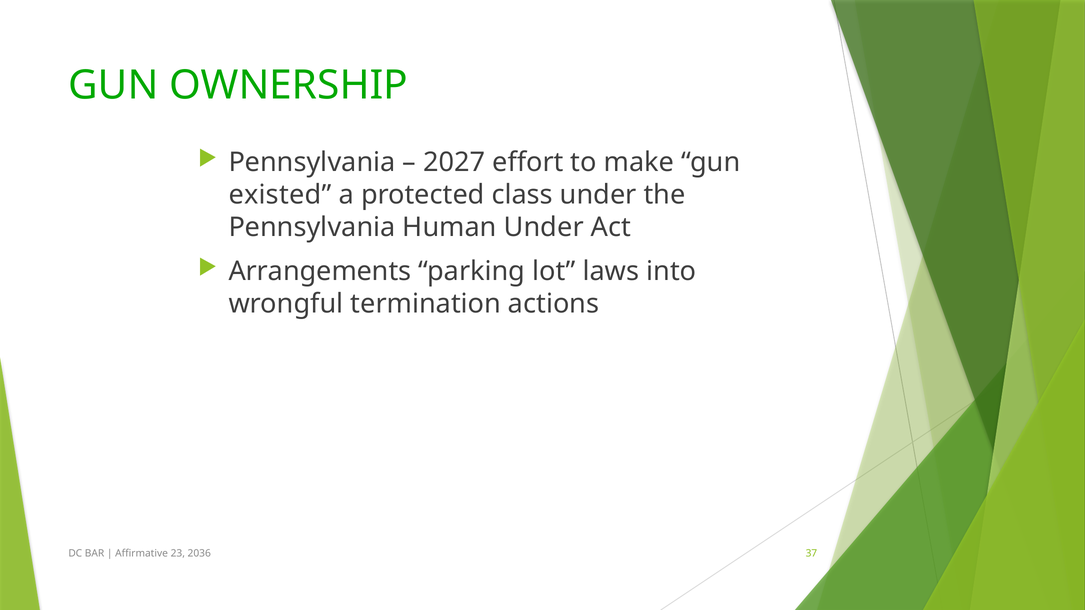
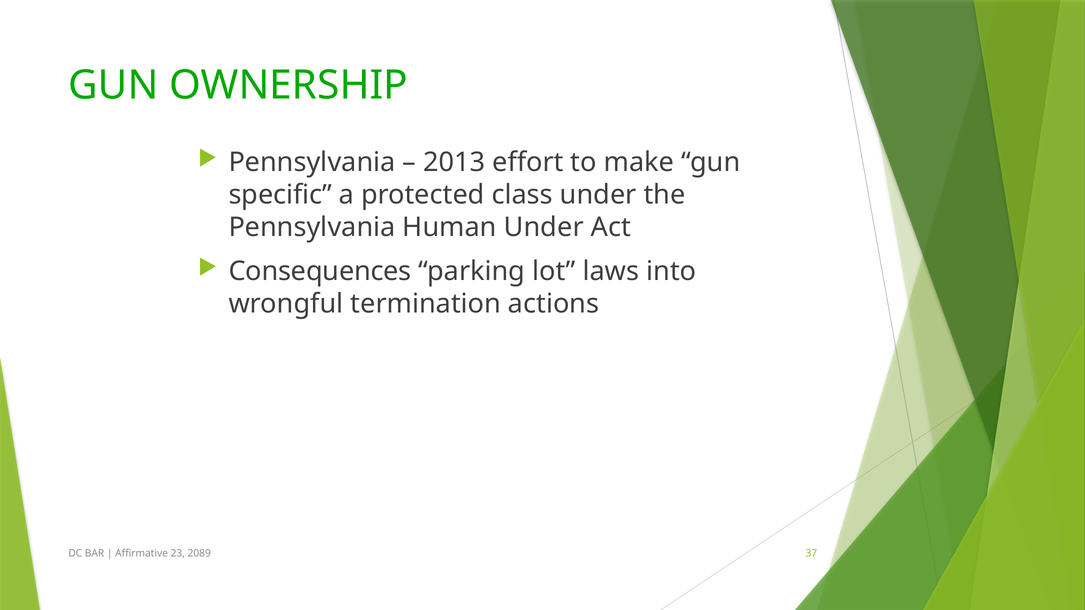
2027: 2027 -> 2013
existed: existed -> specific
Arrangements: Arrangements -> Consequences
2036: 2036 -> 2089
